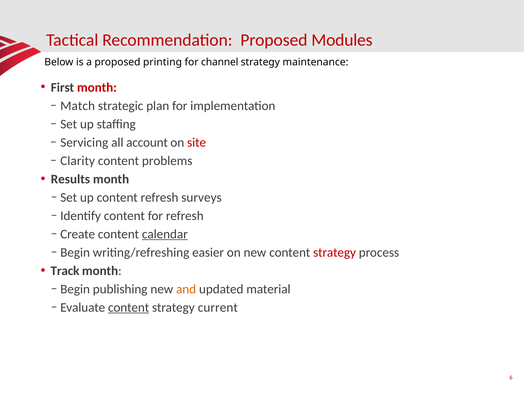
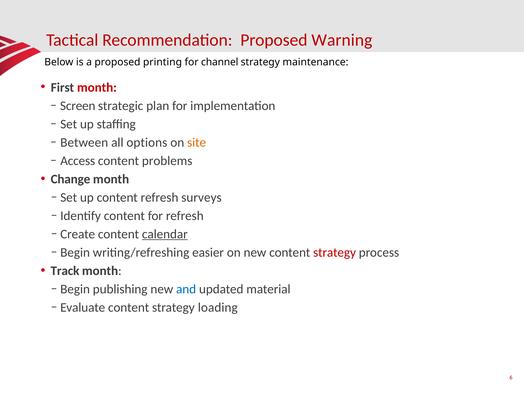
Modules: Modules -> Warning
Match: Match -> Screen
Servicing: Servicing -> Between
account: account -> options
site colour: red -> orange
Clarity: Clarity -> Access
Results: Results -> Change
and colour: orange -> blue
content at (129, 307) underline: present -> none
current: current -> loading
